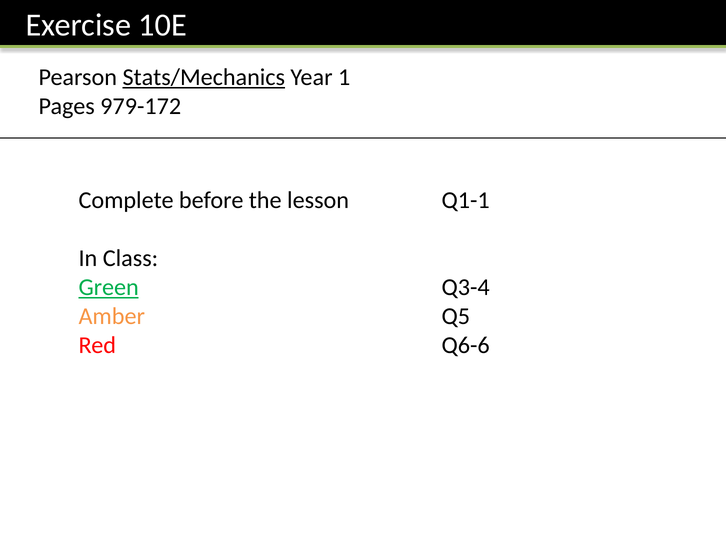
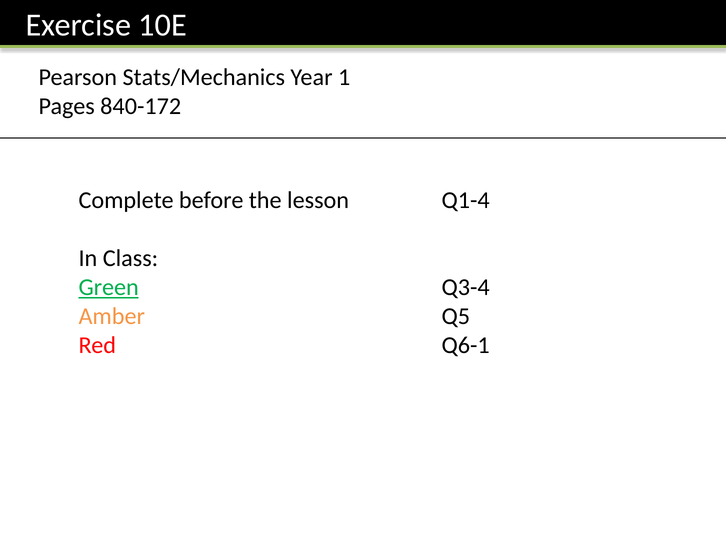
Stats/Mechanics underline: present -> none
979-172: 979-172 -> 840-172
Q1-1: Q1-1 -> Q1-4
Q6-6: Q6-6 -> Q6-1
